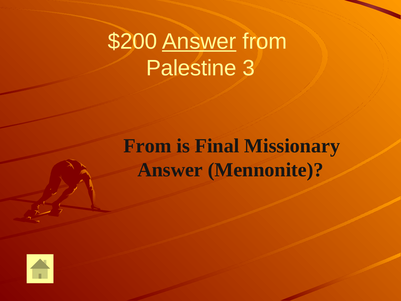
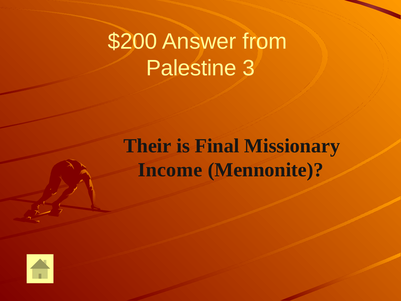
Answer at (199, 41) underline: present -> none
From at (147, 146): From -> Their
Answer at (170, 170): Answer -> Income
